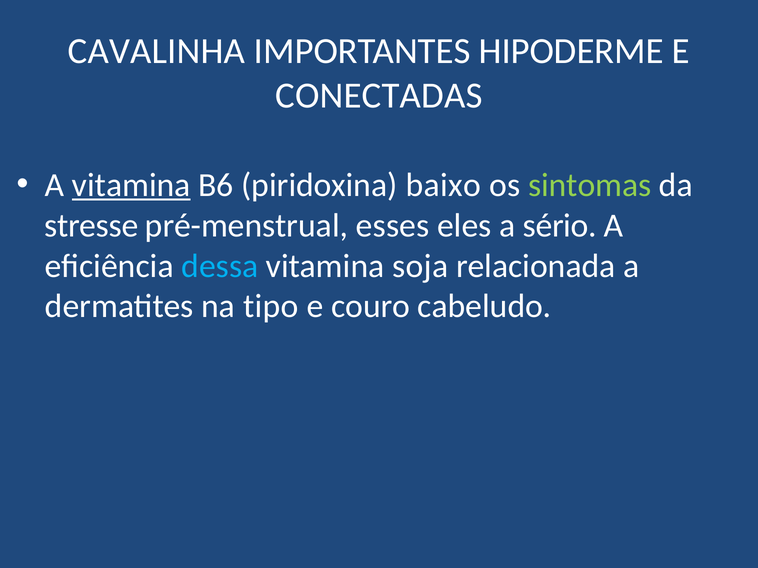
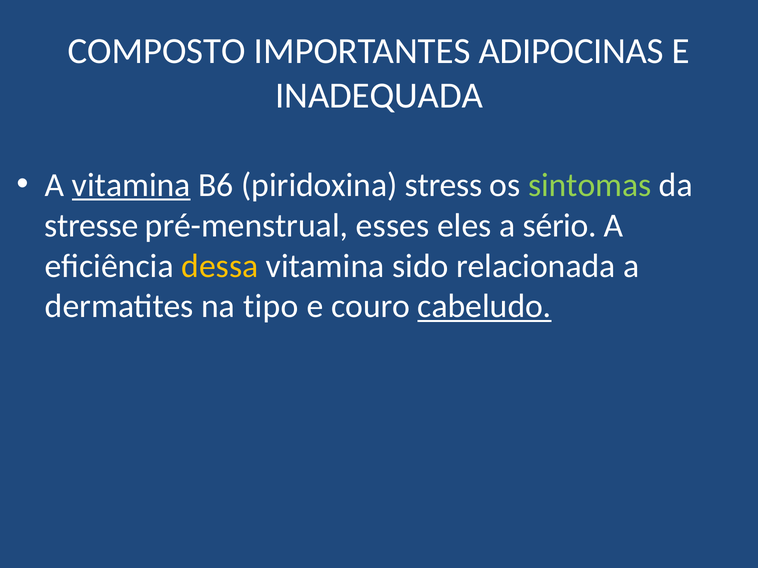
CAVALINHA: CAVALINHA -> COMPOSTO
HIPODERME: HIPODERME -> ADIPOCINAS
CONECTADAS: CONECTADAS -> INADEQUADA
baixo: baixo -> stress
dessa colour: light blue -> yellow
soja: soja -> sido
cabeludo underline: none -> present
